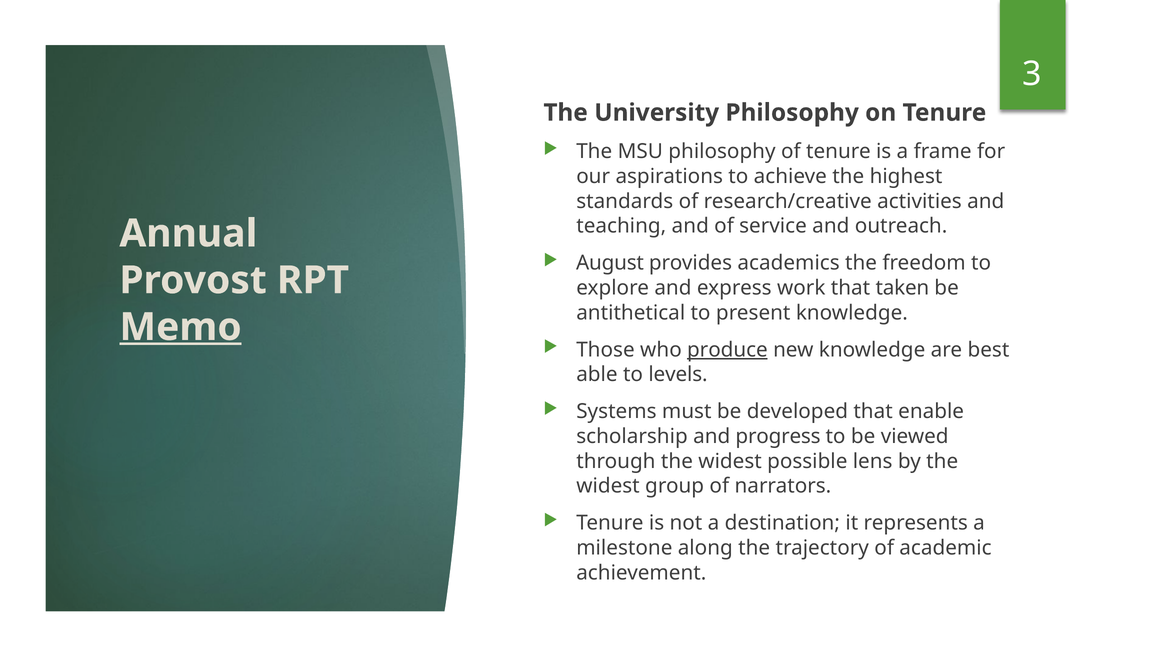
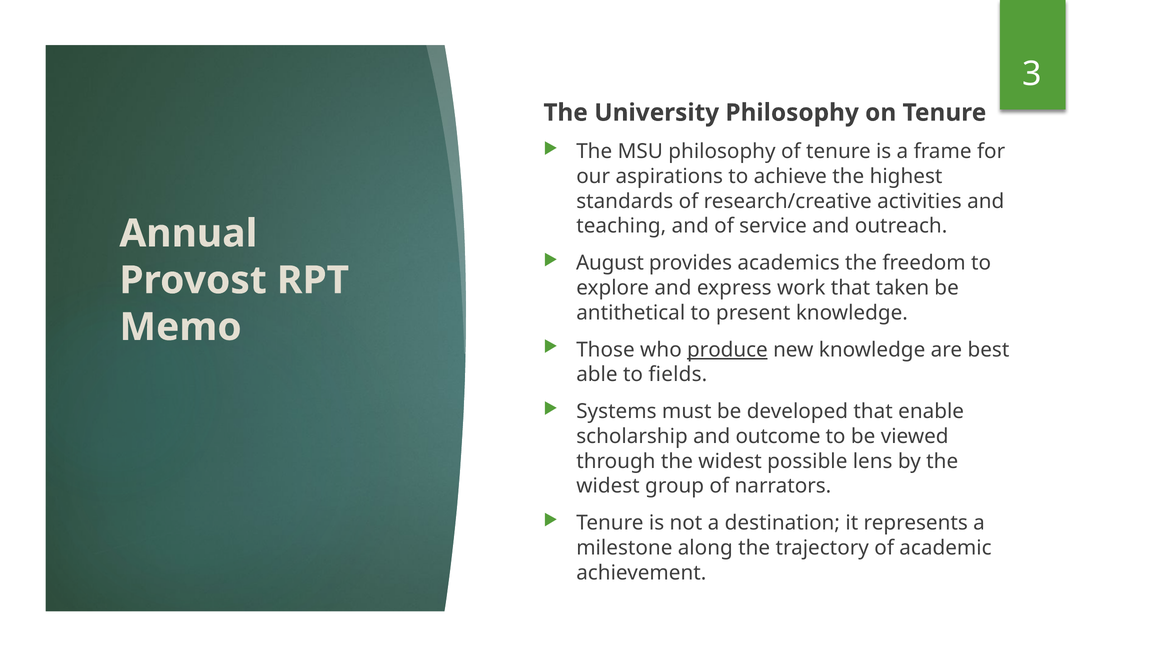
Memo underline: present -> none
levels: levels -> fields
progress: progress -> outcome
